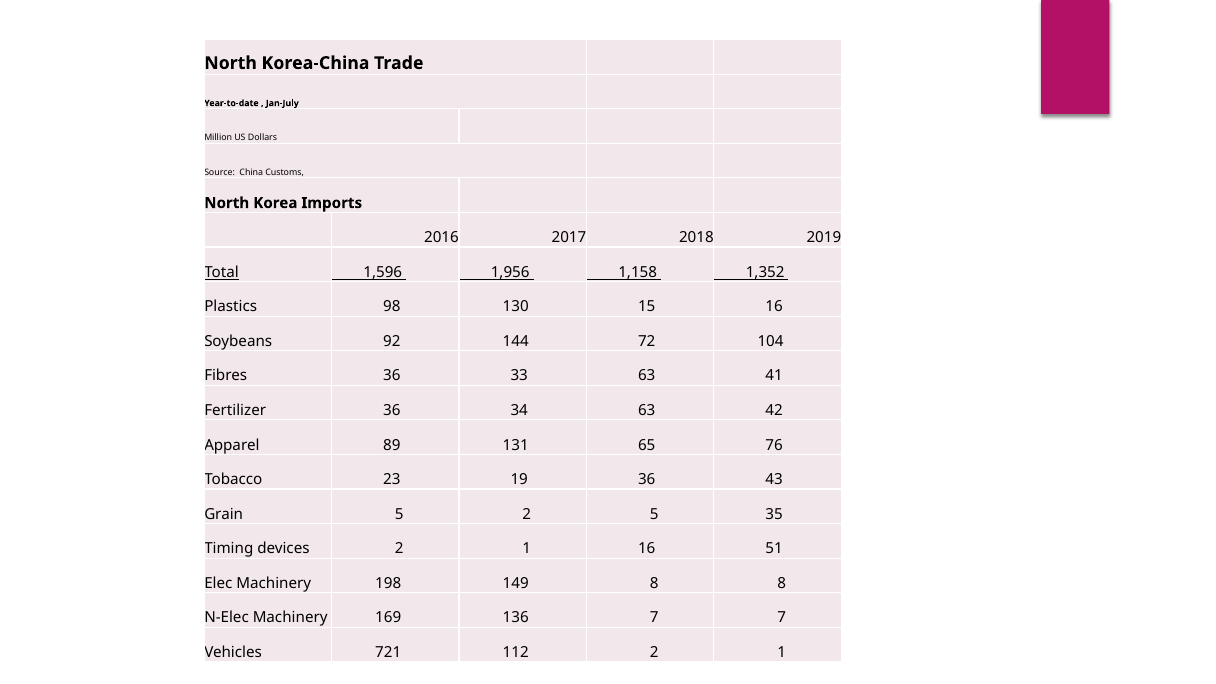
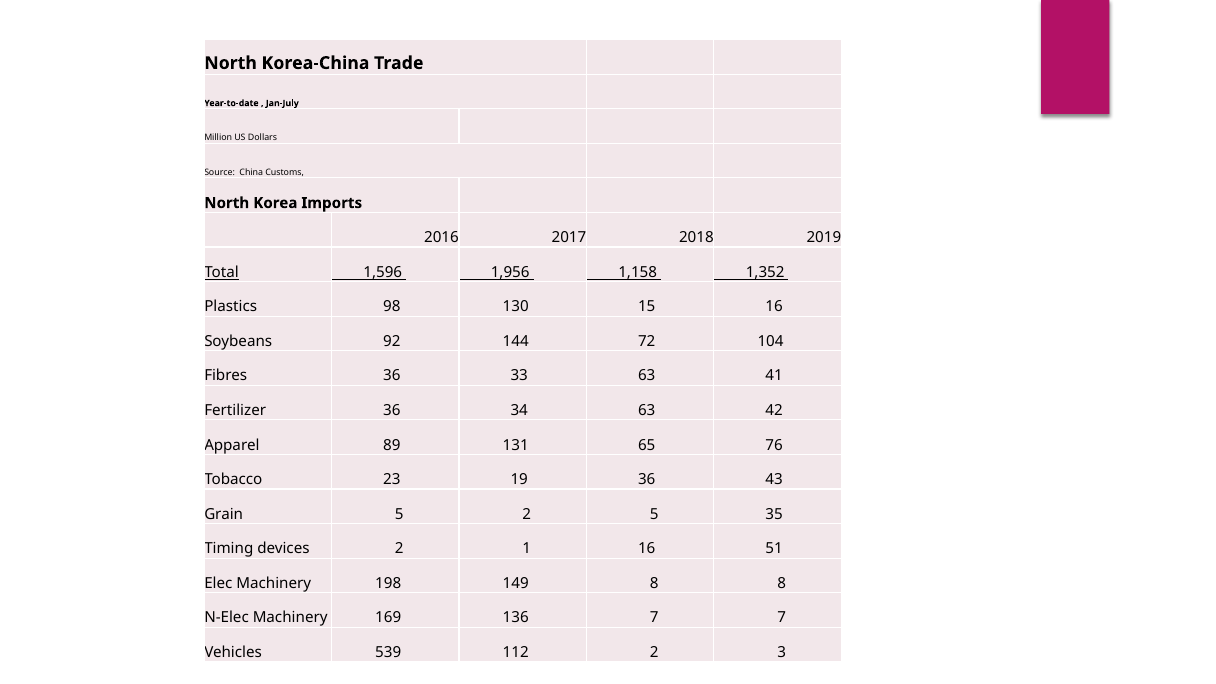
721: 721 -> 539
112 2 1: 1 -> 3
